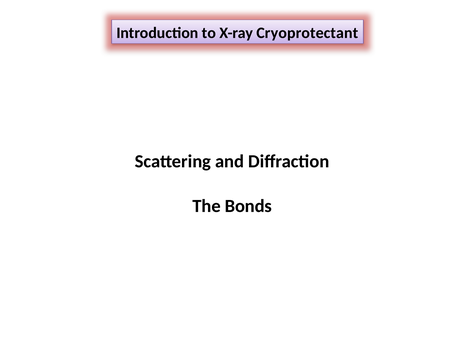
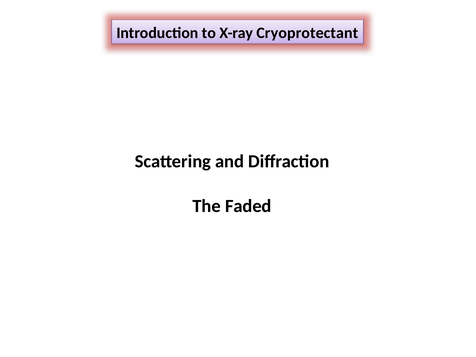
Bonds: Bonds -> Faded
